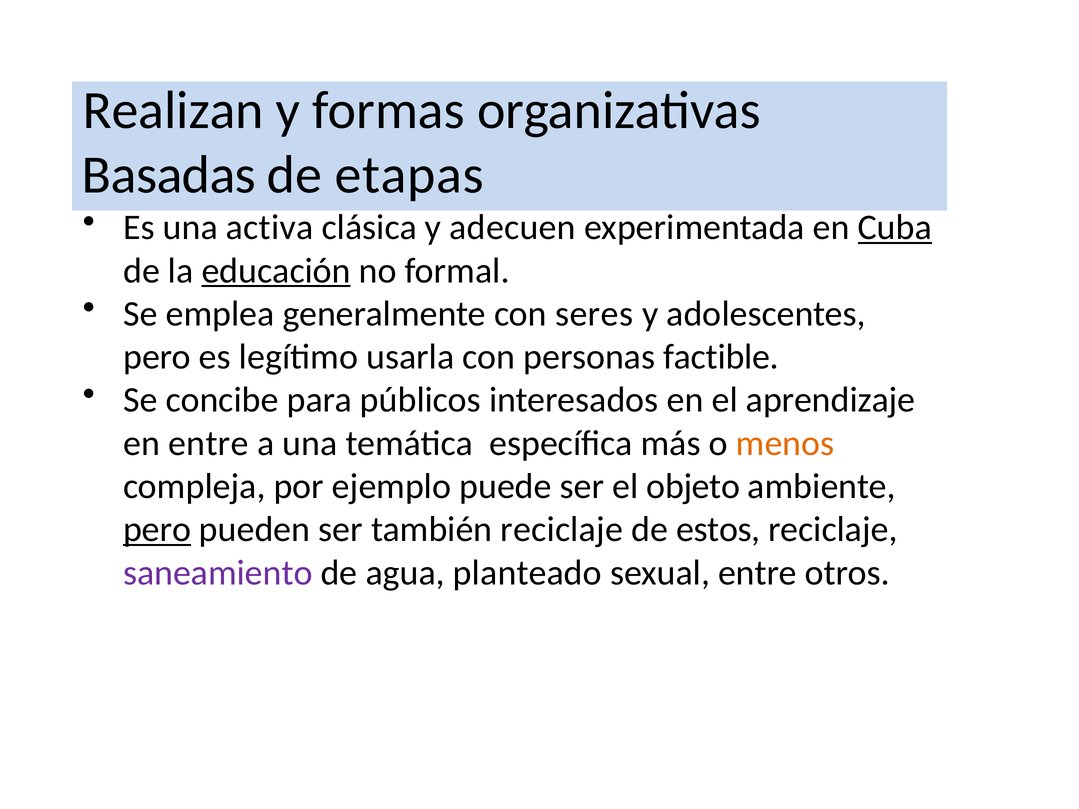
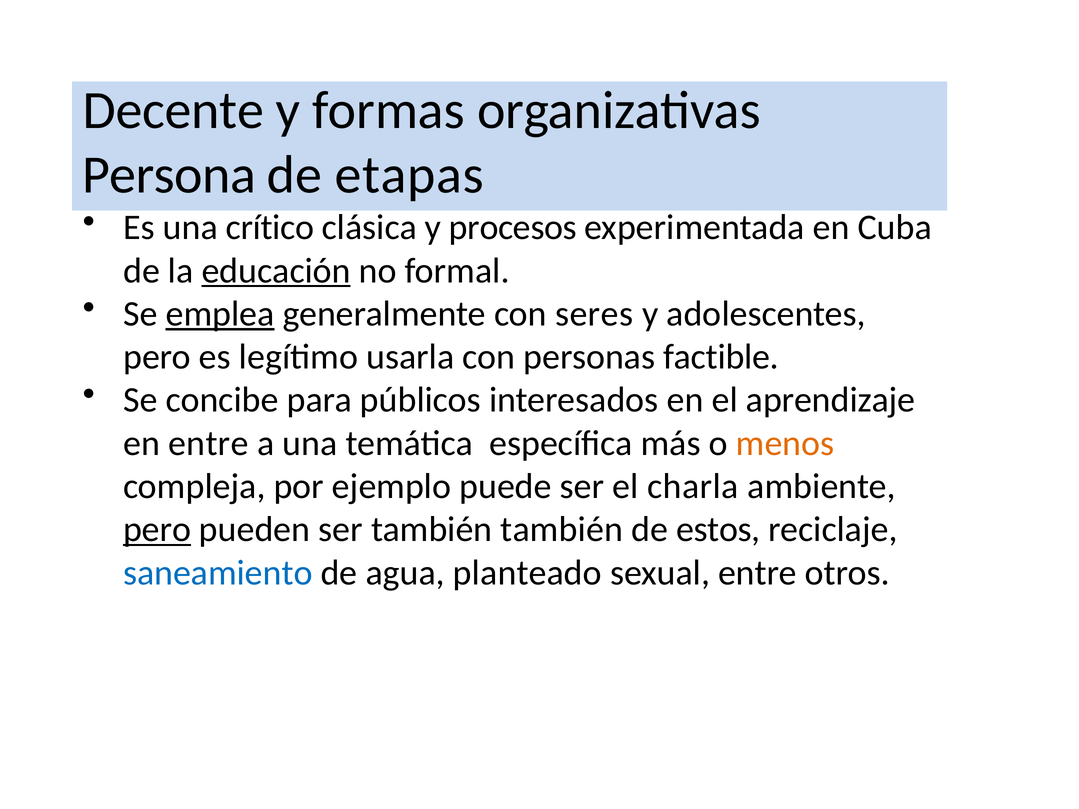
Realizan: Realizan -> Decente
Basadas: Basadas -> Persona
activa: activa -> crítico
adecuen: adecuen -> procesos
Cuba underline: present -> none
emplea underline: none -> present
objeto: objeto -> charla
también reciclaje: reciclaje -> también
saneamiento colour: purple -> blue
